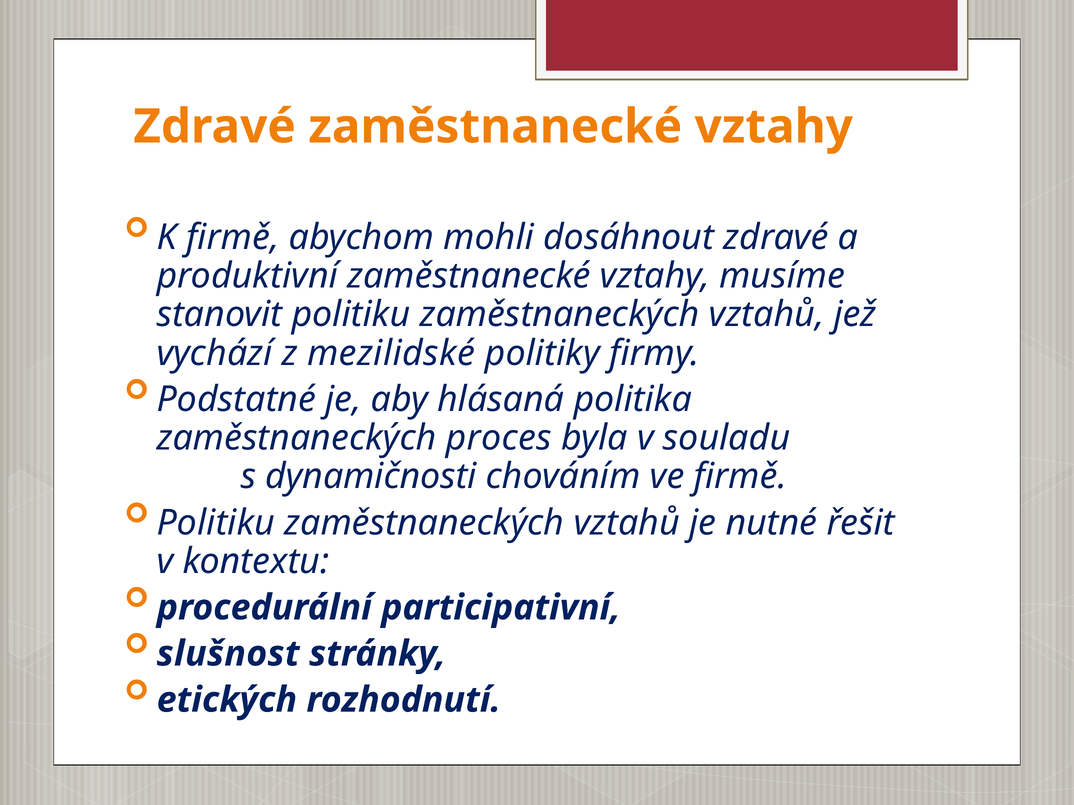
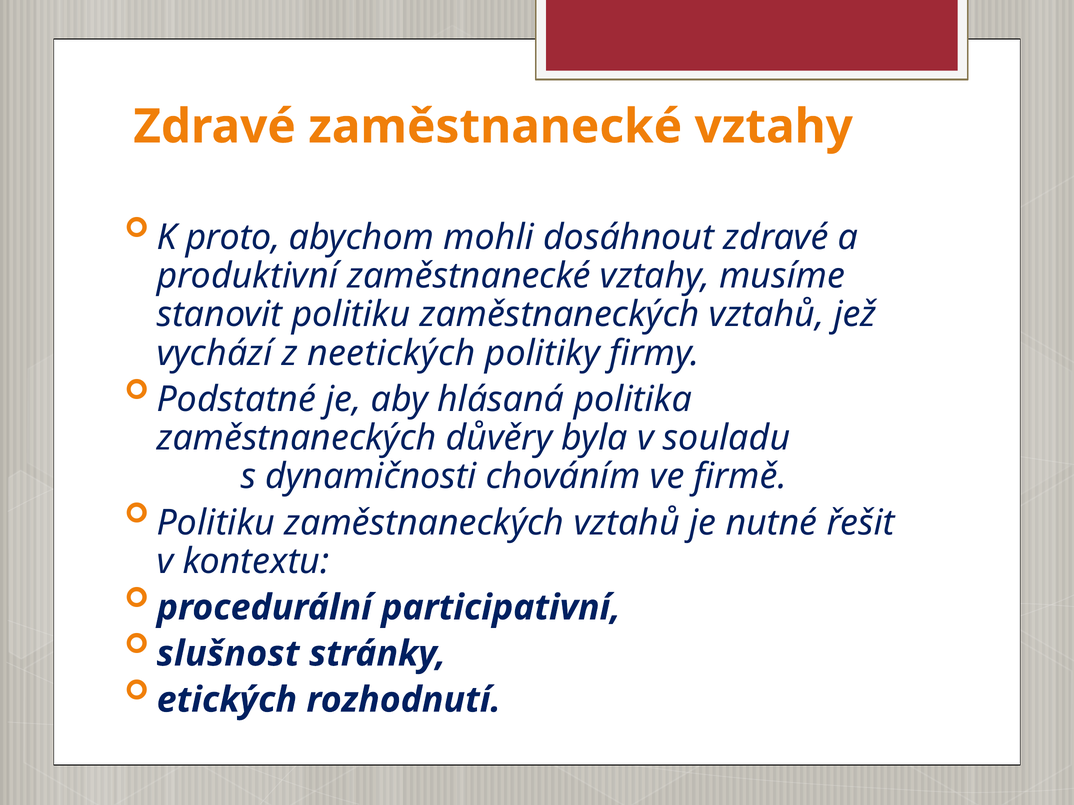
K firmě: firmě -> proto
mezilidské: mezilidské -> neetických
proces: proces -> důvěry
